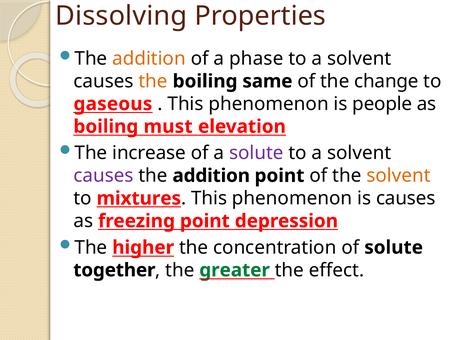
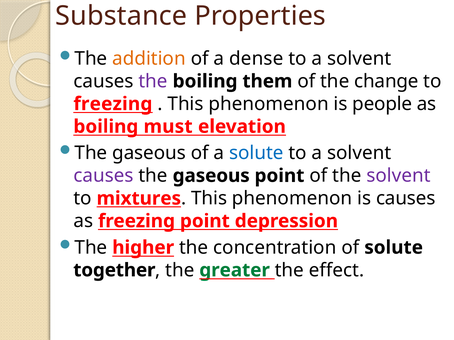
Dissolving: Dissolving -> Substance
phase: phase -> dense
the at (153, 81) colour: orange -> purple
same: same -> them
gaseous at (113, 104): gaseous -> freezing
increase at (149, 153): increase -> gaseous
solute at (256, 153) colour: purple -> blue
addition at (211, 176): addition -> gaseous
solvent at (398, 176) colour: orange -> purple
